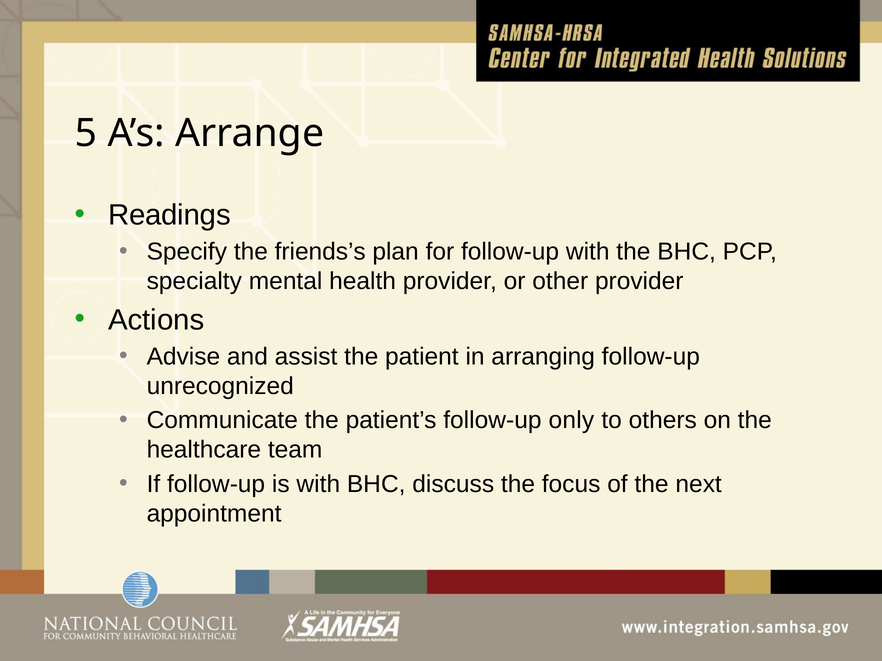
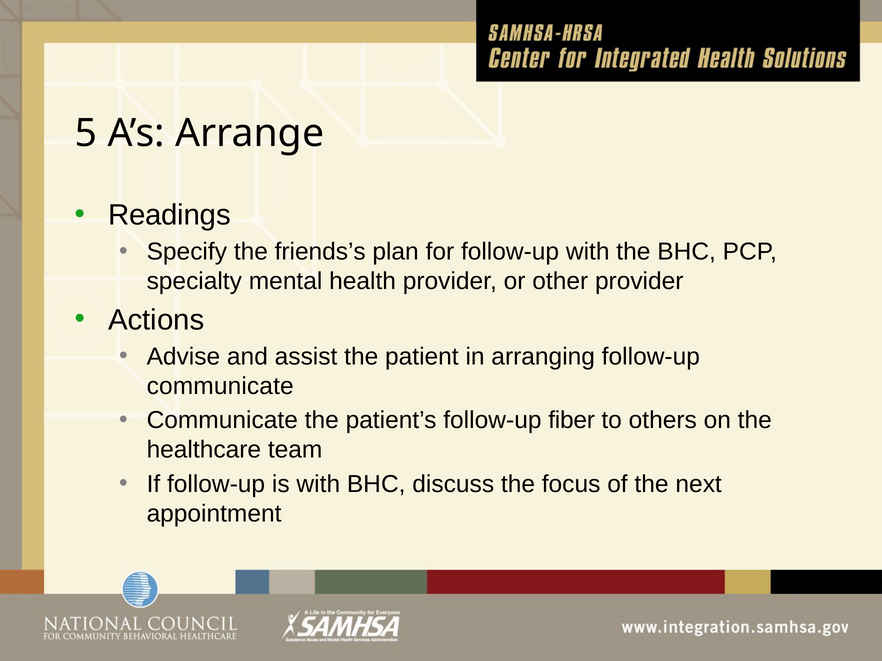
unrecognized at (220, 386): unrecognized -> communicate
only: only -> fiber
